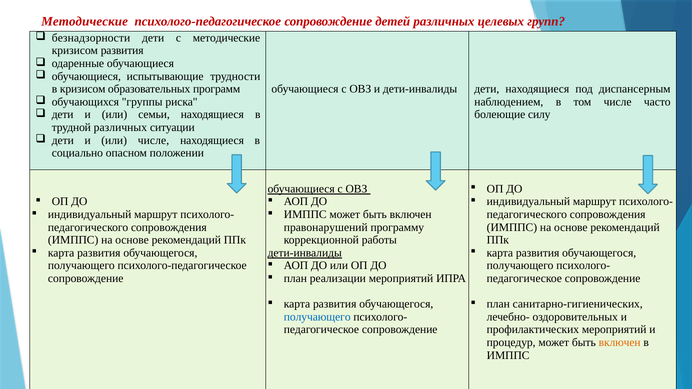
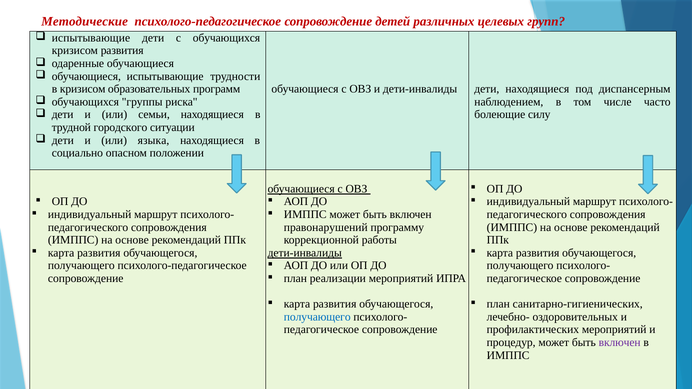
безнадзорности at (91, 38): безнадзорности -> испытывающие
с методические: методические -> обучающихся
трудной различных: различных -> городского
или числе: числе -> языка
включен at (620, 343) colour: orange -> purple
